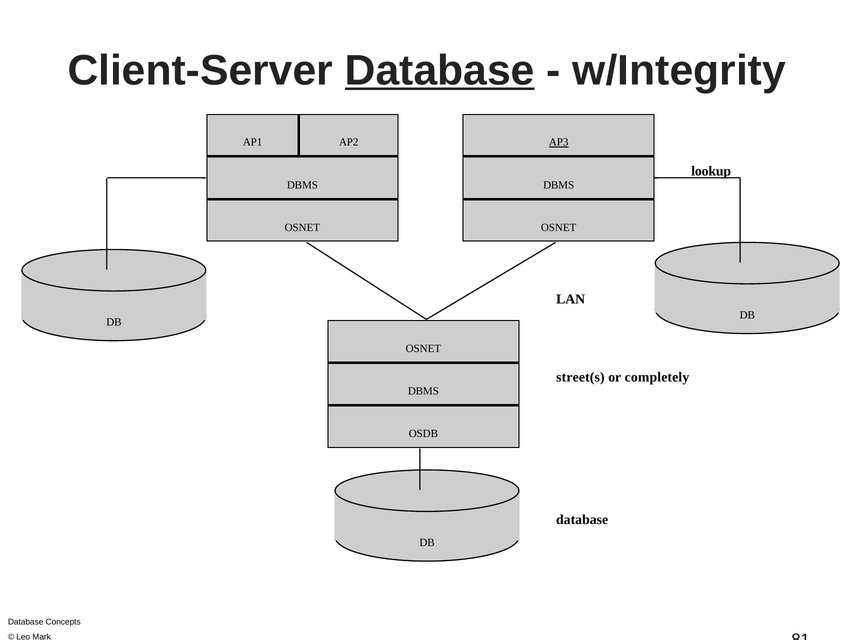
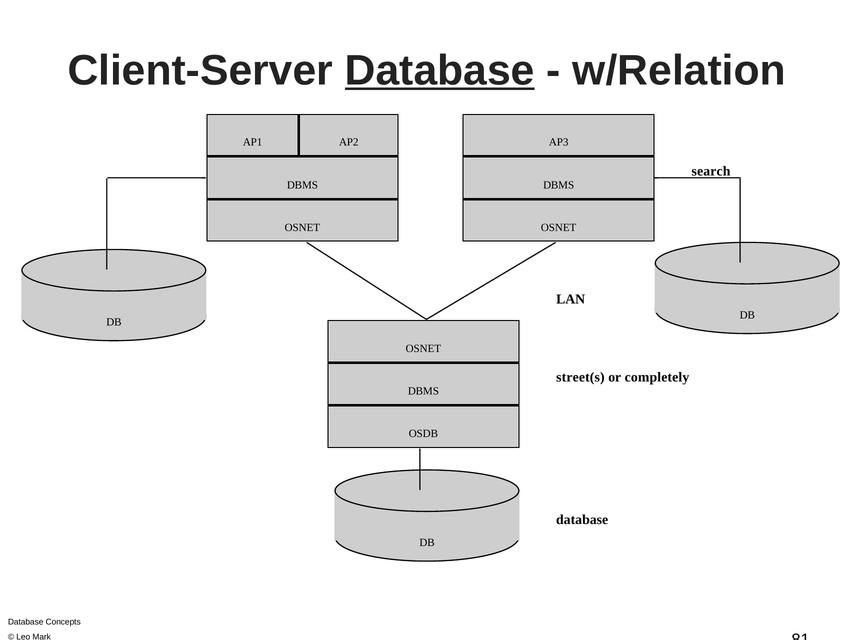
w/Integrity: w/Integrity -> w/Relation
AP3 underline: present -> none
lookup: lookup -> search
